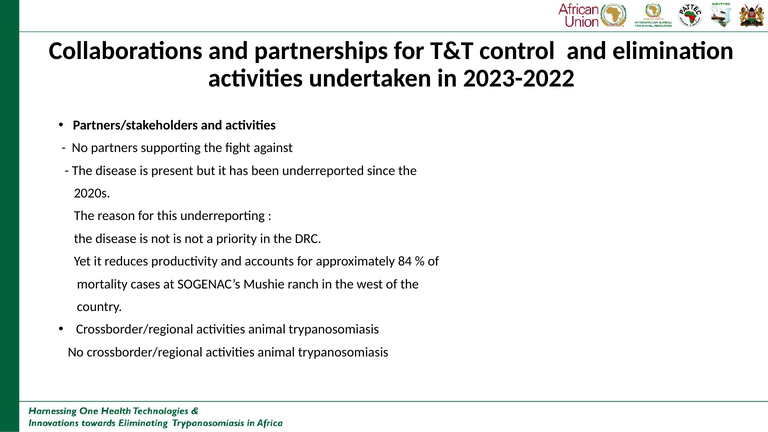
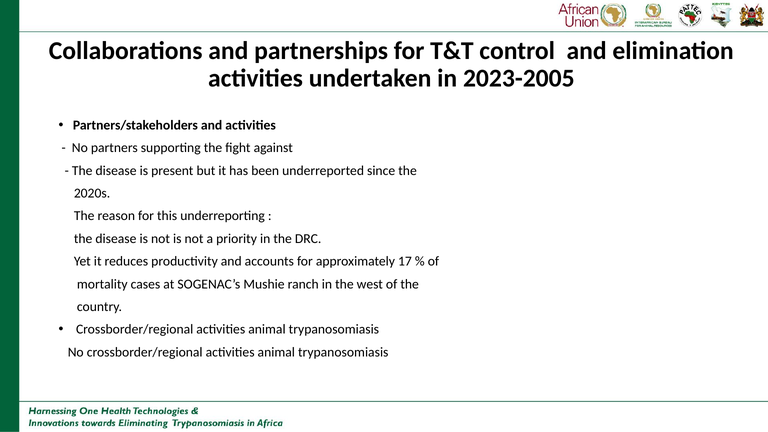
2023-2022: 2023-2022 -> 2023-2005
84: 84 -> 17
